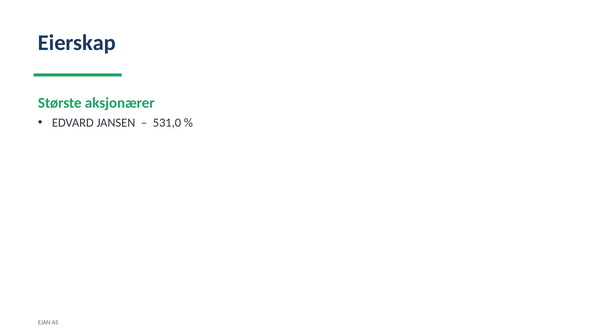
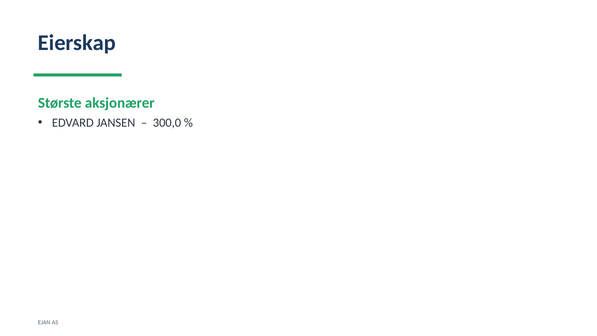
531,0: 531,0 -> 300,0
